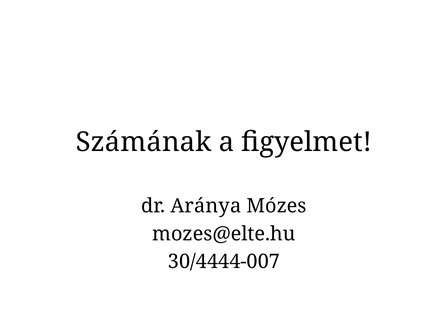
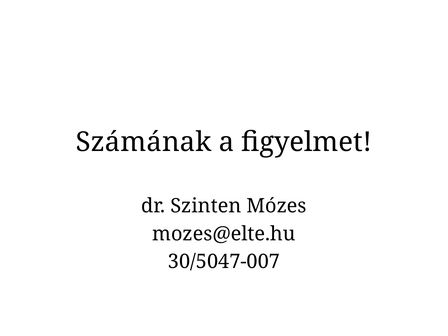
Aránya: Aránya -> Szinten
30/4444-007: 30/4444-007 -> 30/5047-007
